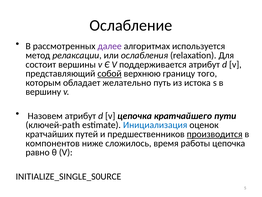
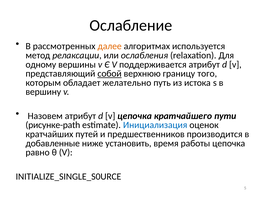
далее colour: purple -> orange
состоит: состоит -> одному
ключей-path: ключей-path -> рисунке-path
производится underline: present -> none
компонентов: компонентов -> добавленные
сложилось: сложилось -> установить
